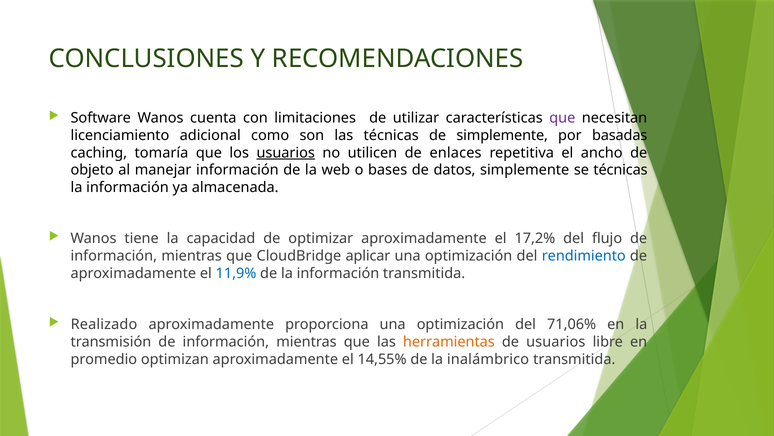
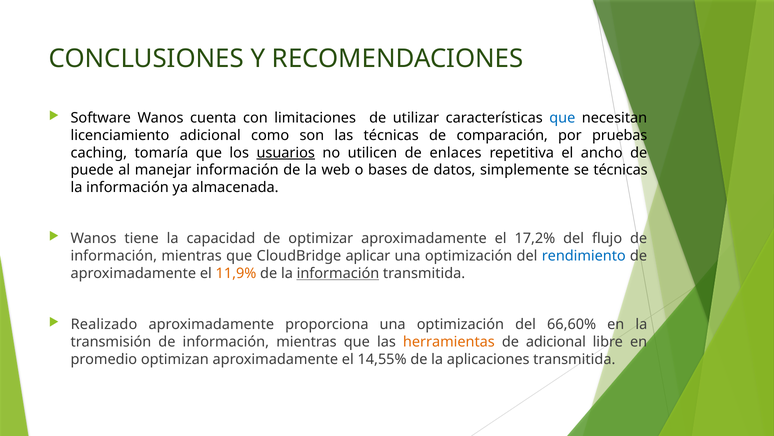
que at (562, 118) colour: purple -> blue
de simplemente: simplemente -> comparación
basadas: basadas -> pruebas
objeto: objeto -> puede
11,9% colour: blue -> orange
información at (338, 273) underline: none -> present
71,06%: 71,06% -> 66,60%
de usuarios: usuarios -> adicional
inalámbrico: inalámbrico -> aplicaciones
